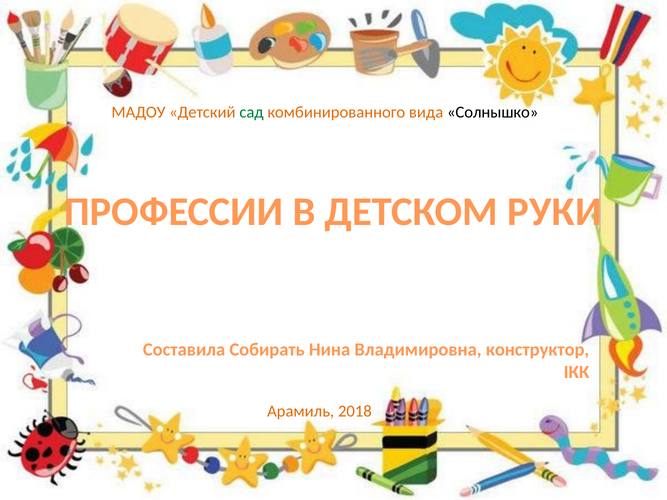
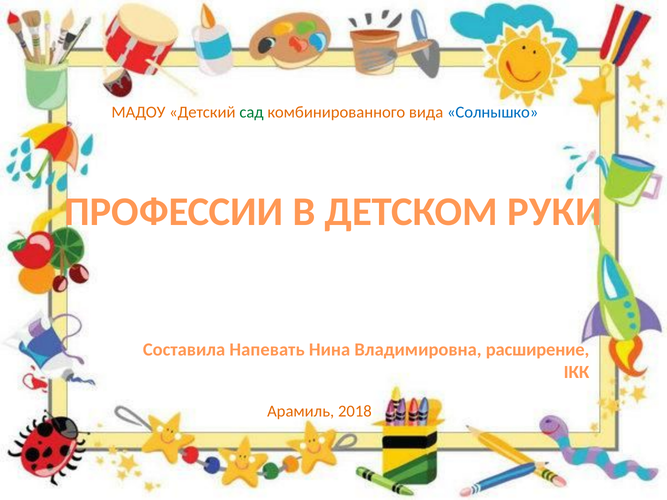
Солнышко colour: black -> blue
Собирать: Собирать -> Напевать
конструктор: конструктор -> расширение
